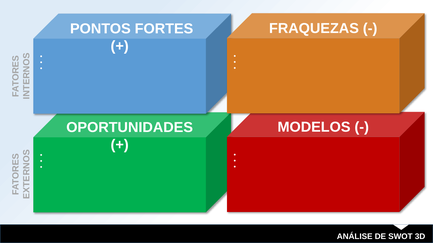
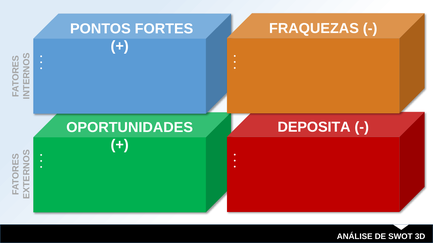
MODELOS: MODELOS -> DEPOSITA
